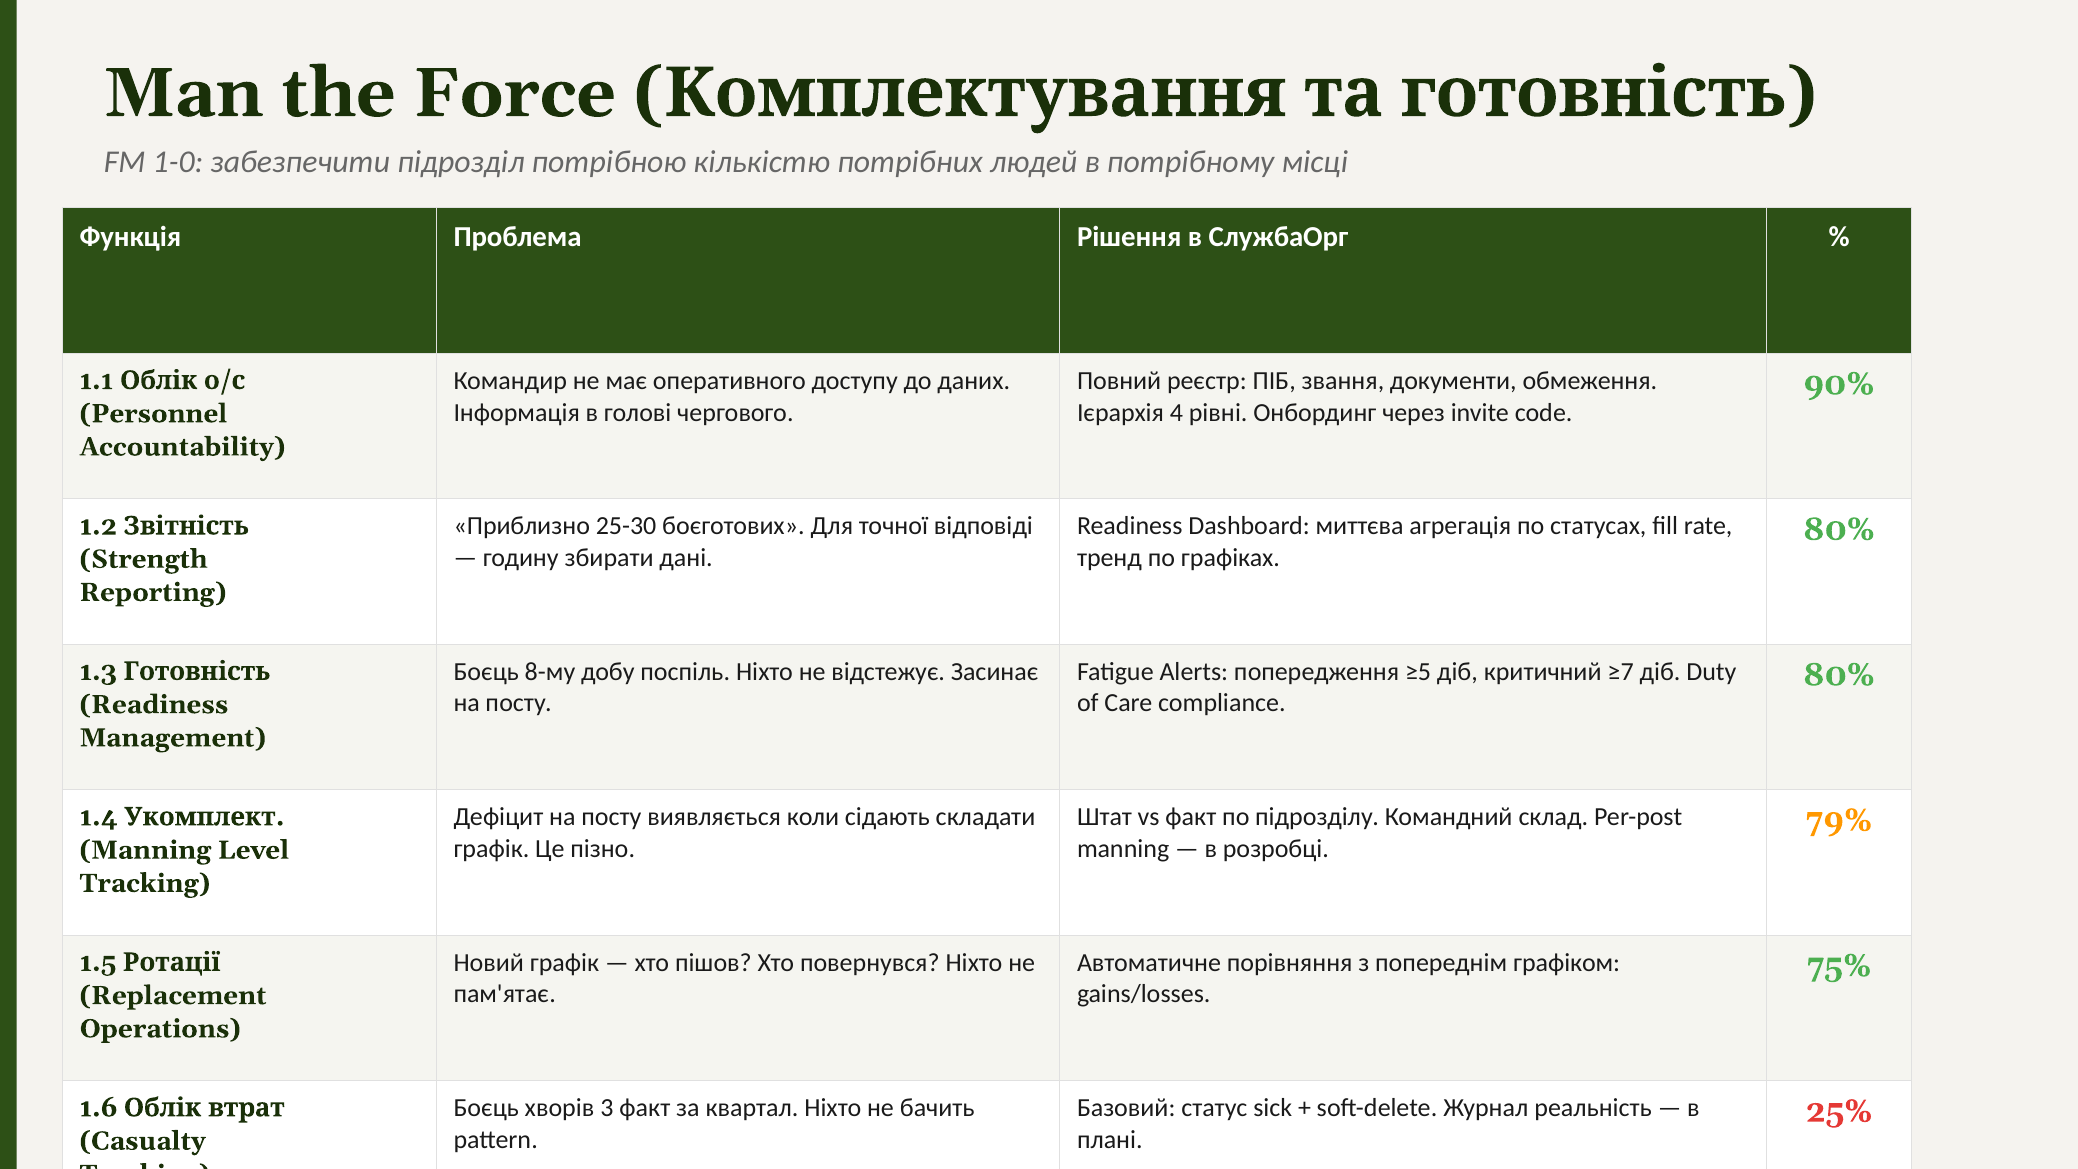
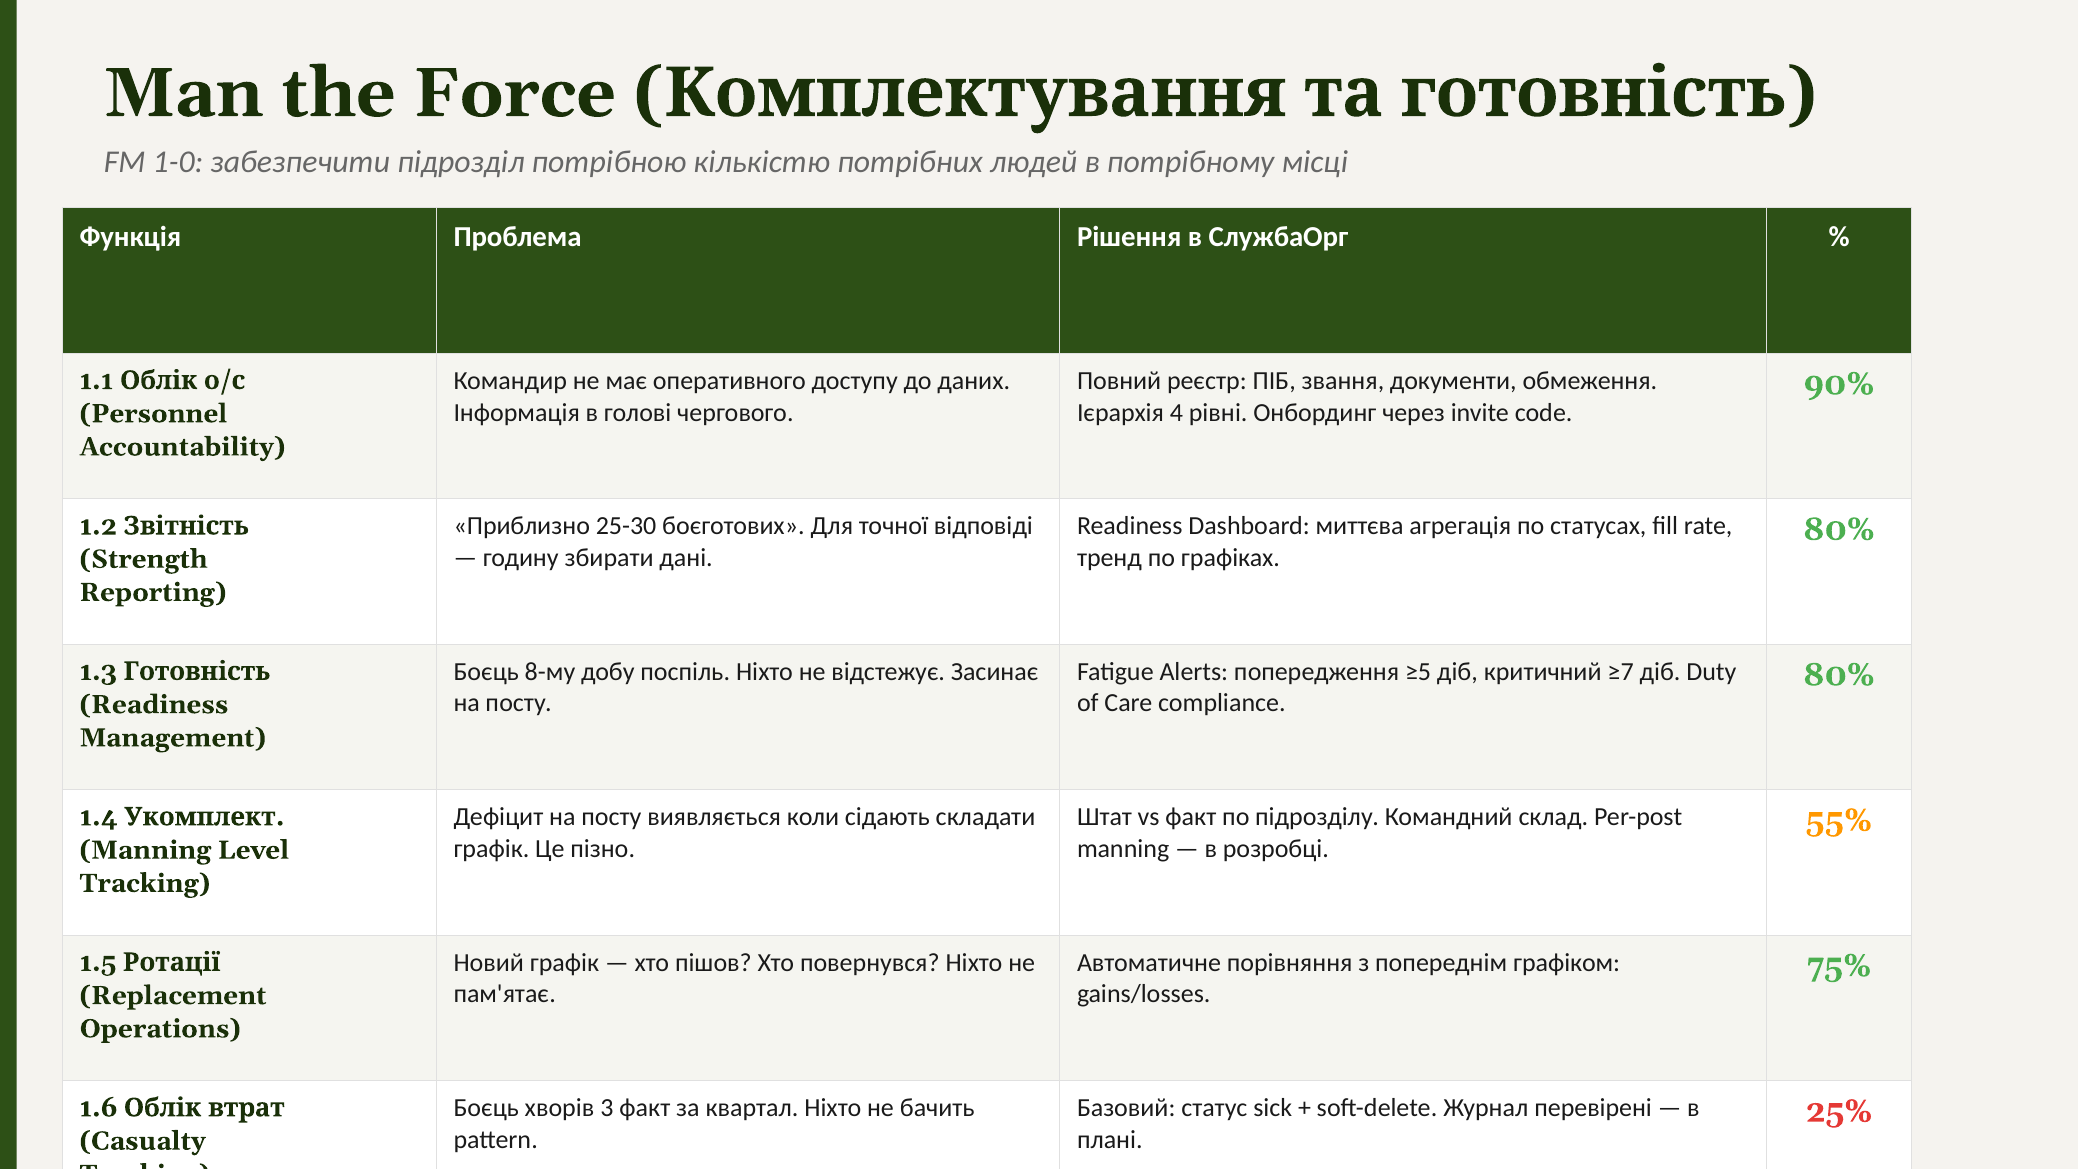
79%: 79% -> 55%
реальність: реальність -> перевірені
